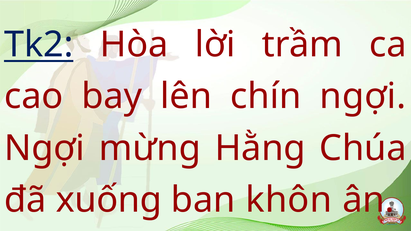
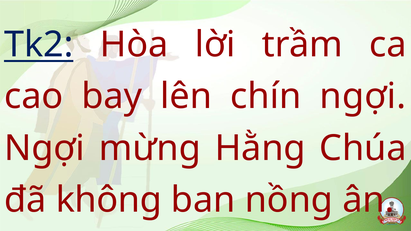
xuống: xuống -> không
khôn: khôn -> nồng
